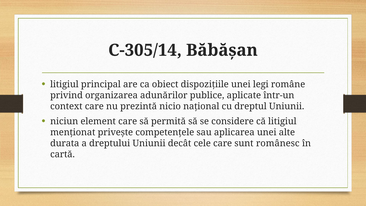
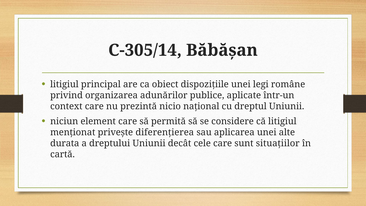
competențele: competențele -> diferențierea
românesc: românesc -> situațiilor
